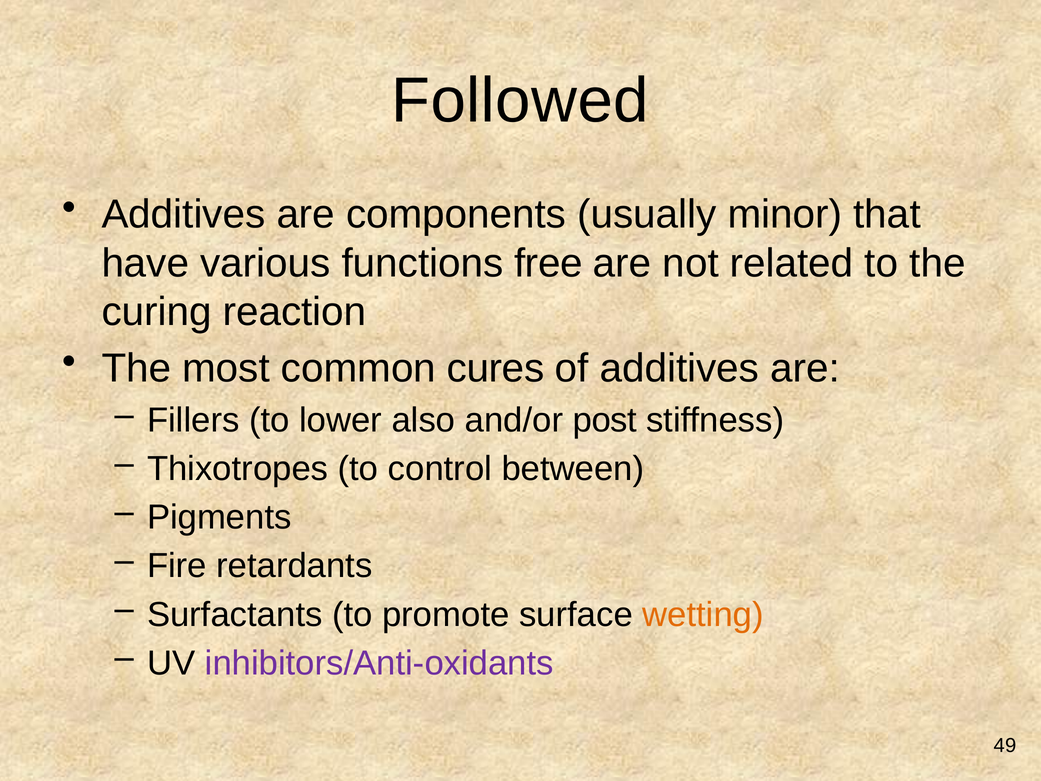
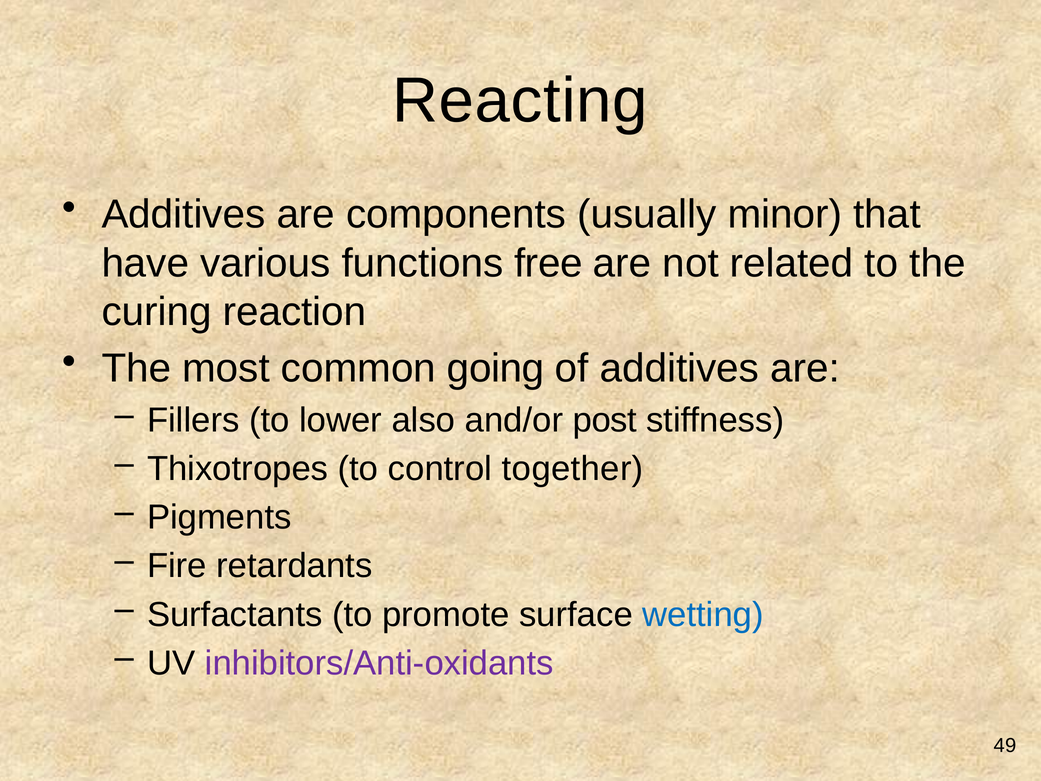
Followed: Followed -> Reacting
cures: cures -> going
between: between -> together
wetting colour: orange -> blue
